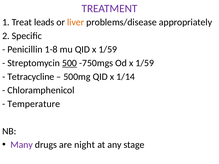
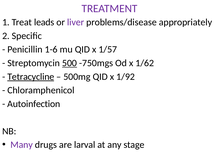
liver colour: orange -> purple
1-8: 1-8 -> 1-6
QID x 1/59: 1/59 -> 1/57
Od x 1/59: 1/59 -> 1/62
Tetracycline underline: none -> present
1/14: 1/14 -> 1/92
Temperature: Temperature -> Autoinfection
night: night -> larval
